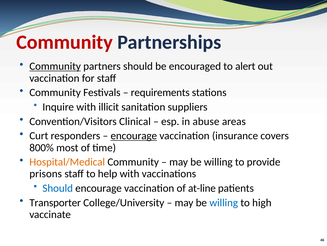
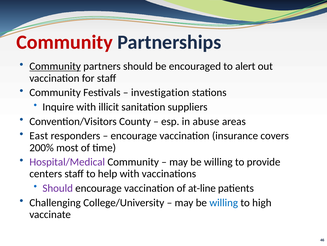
requirements: requirements -> investigation
Clinical: Clinical -> County
Curt: Curt -> East
encourage at (134, 135) underline: present -> none
800%: 800% -> 200%
Hospital/Medical colour: orange -> purple
prisons: prisons -> centers
Should at (58, 188) colour: blue -> purple
Transporter: Transporter -> Challenging
